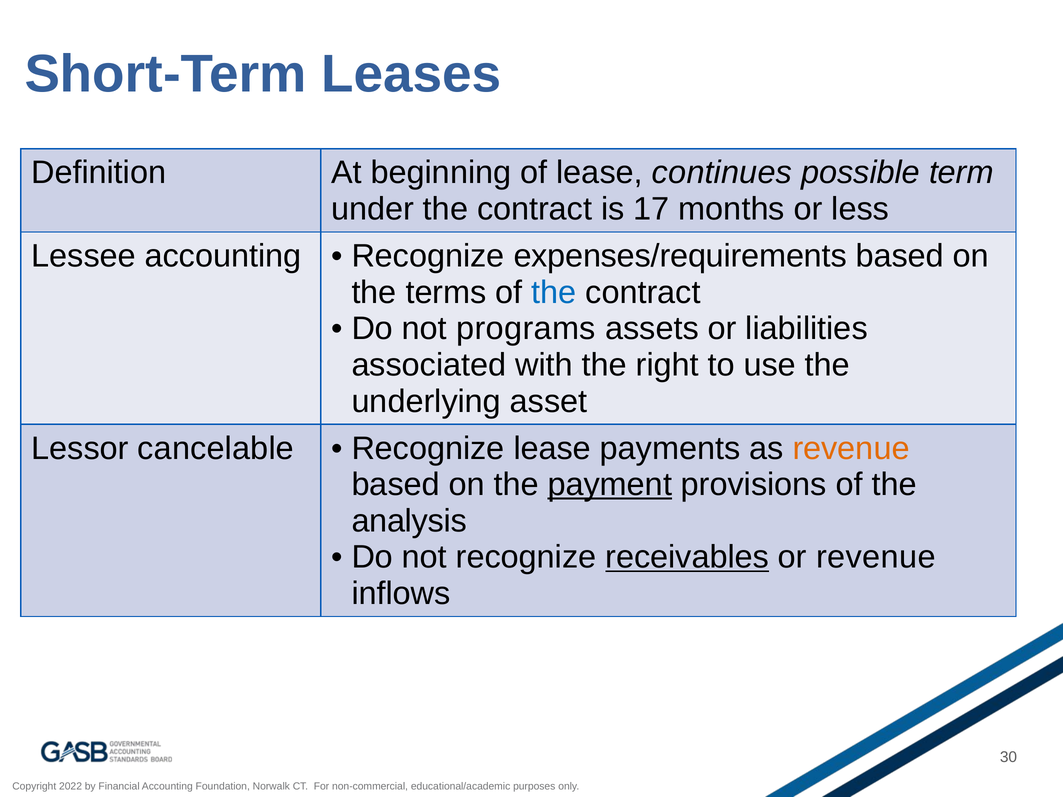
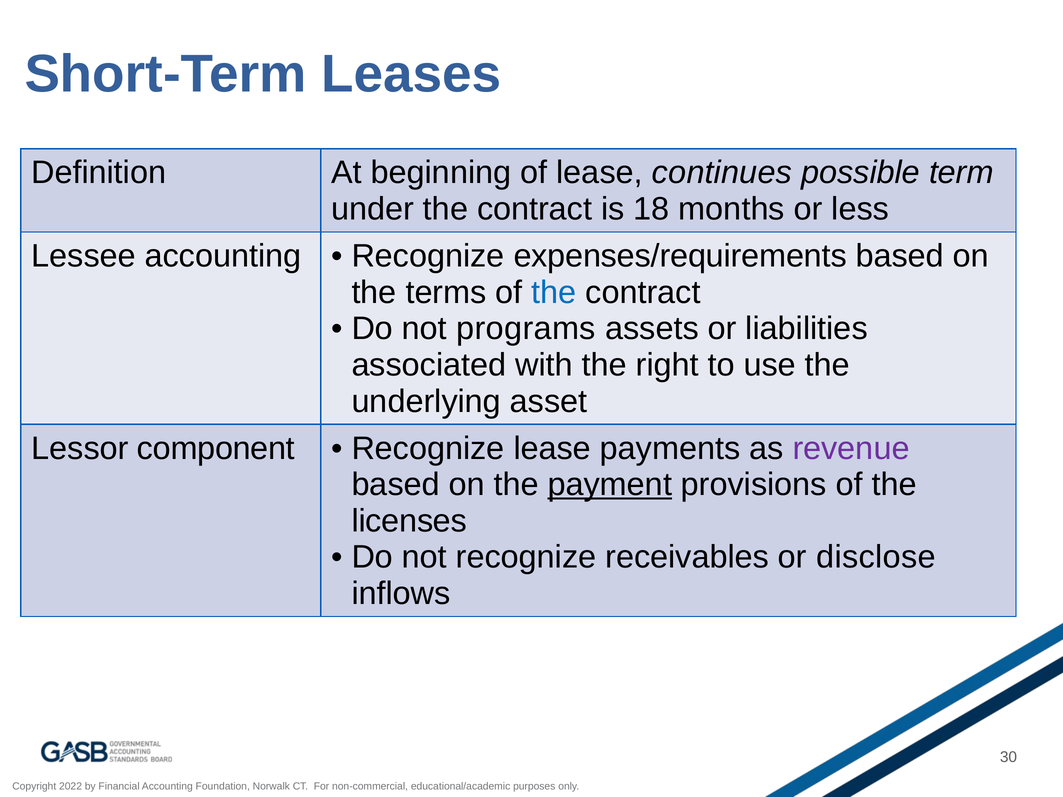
17: 17 -> 18
cancelable: cancelable -> component
revenue at (851, 448) colour: orange -> purple
analysis: analysis -> licenses
receivables underline: present -> none
or revenue: revenue -> disclose
